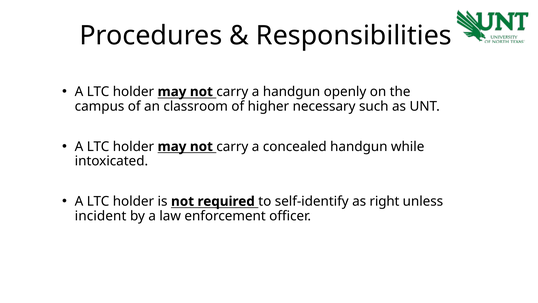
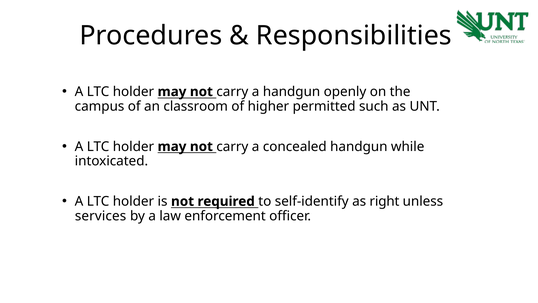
necessary: necessary -> permitted
incident: incident -> services
